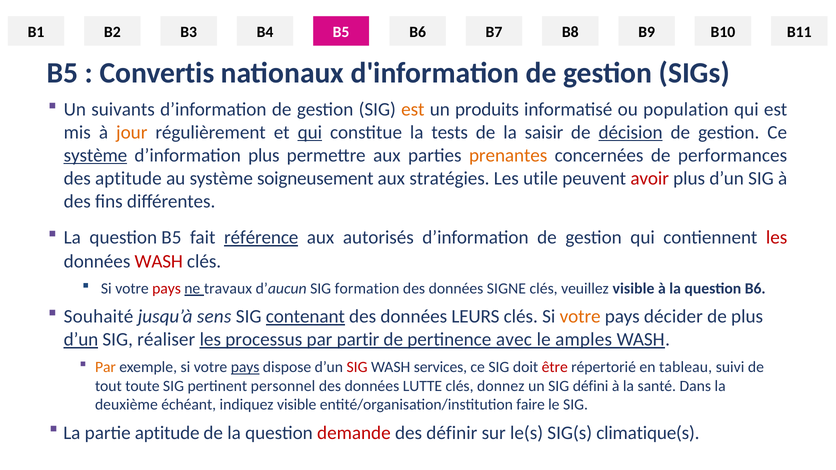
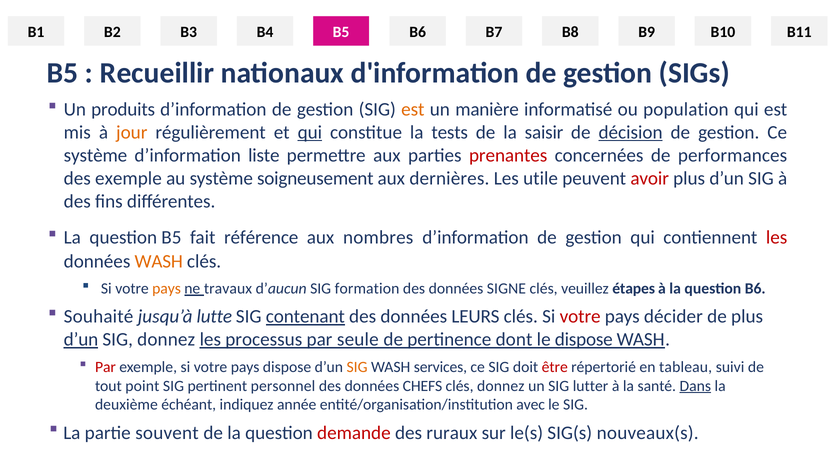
Convertis: Convertis -> Recueillir
suivants: suivants -> produits
produits: produits -> manière
système at (95, 155) underline: present -> none
d’information plus: plus -> liste
prenantes colour: orange -> red
des aptitude: aptitude -> exemple
stratégies: stratégies -> dernières
référence underline: present -> none
autorisés: autorisés -> nombres
WASH at (159, 262) colour: red -> orange
pays at (167, 289) colour: red -> orange
veuillez visible: visible -> étapes
sens: sens -> lutte
votre at (580, 317) colour: orange -> red
SIG réaliser: réaliser -> donnez
partir: partir -> seule
avec: avec -> dont
le amples: amples -> dispose
Par at (105, 367) colour: orange -> red
pays at (245, 367) underline: present -> none
SIG at (357, 367) colour: red -> orange
toute: toute -> point
LUTTE: LUTTE -> CHEFS
défini: défini -> lutter
Dans underline: none -> present
indiquez visible: visible -> année
faire: faire -> avec
partie aptitude: aptitude -> souvent
définir: définir -> ruraux
climatique(s: climatique(s -> nouveaux(s
